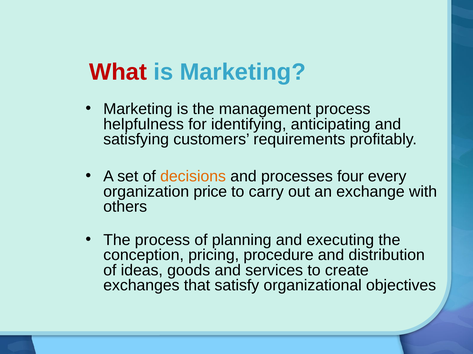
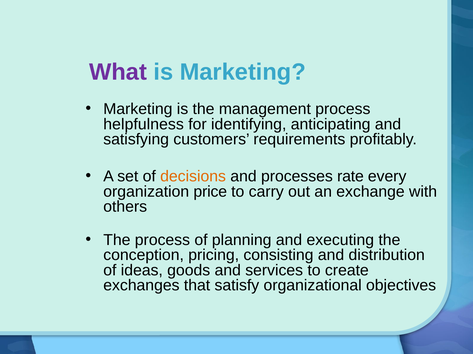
What colour: red -> purple
four: four -> rate
procedure: procedure -> consisting
